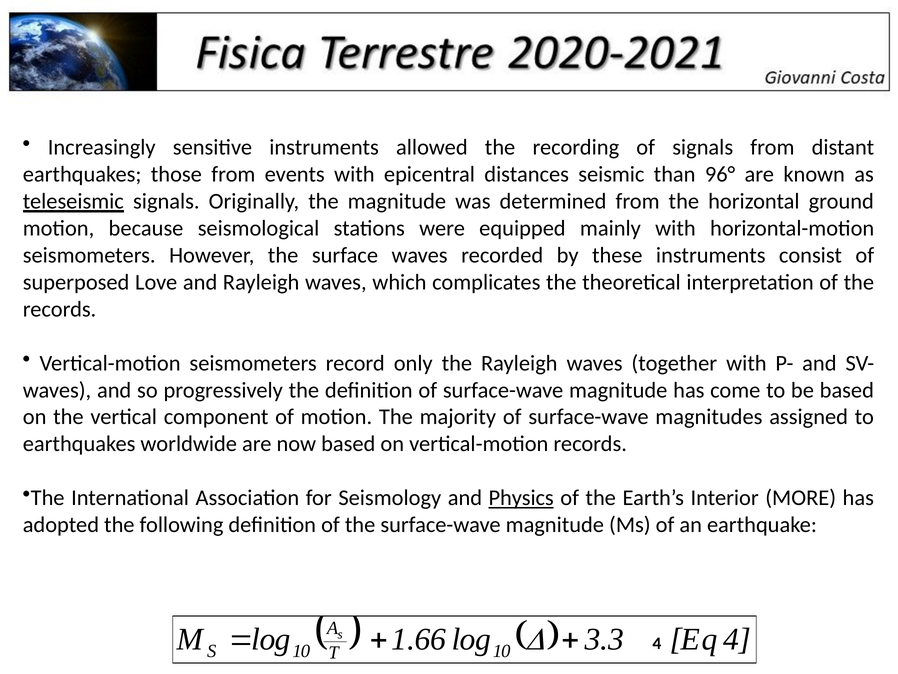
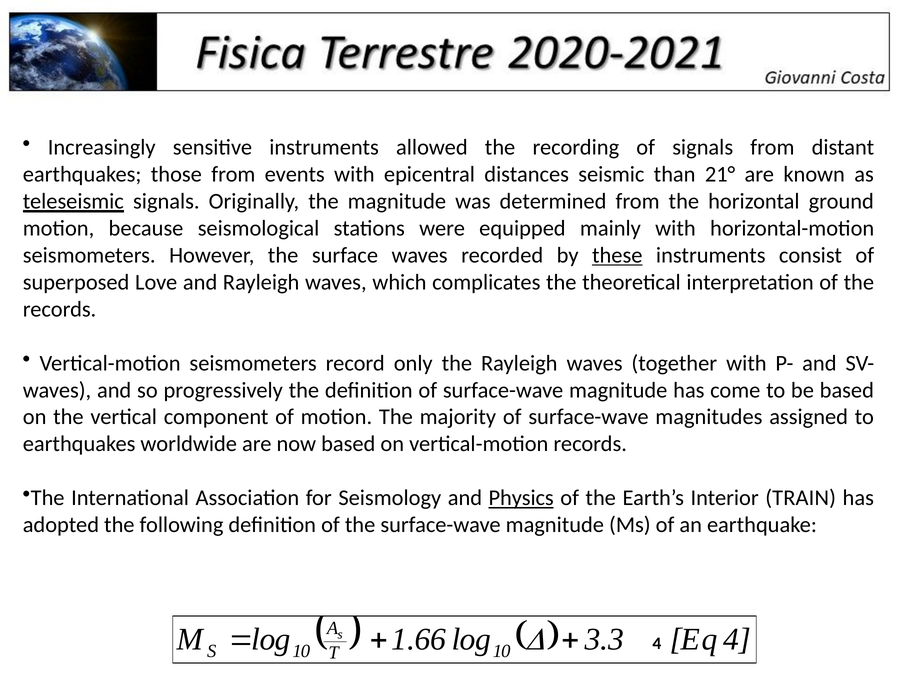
96°: 96° -> 21°
these underline: none -> present
MORE: MORE -> TRAIN
